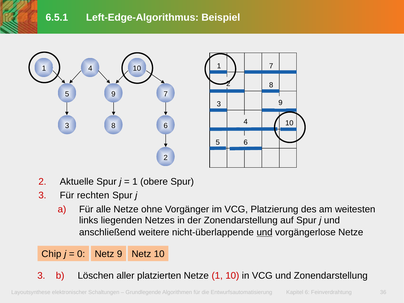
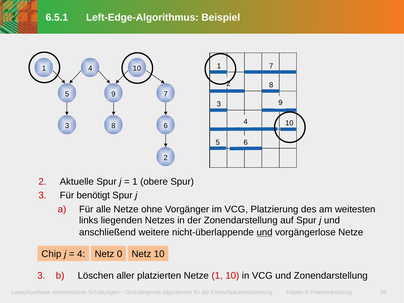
rechten: rechten -> benötigt
0 at (81, 254): 0 -> 4
Netz 9: 9 -> 0
